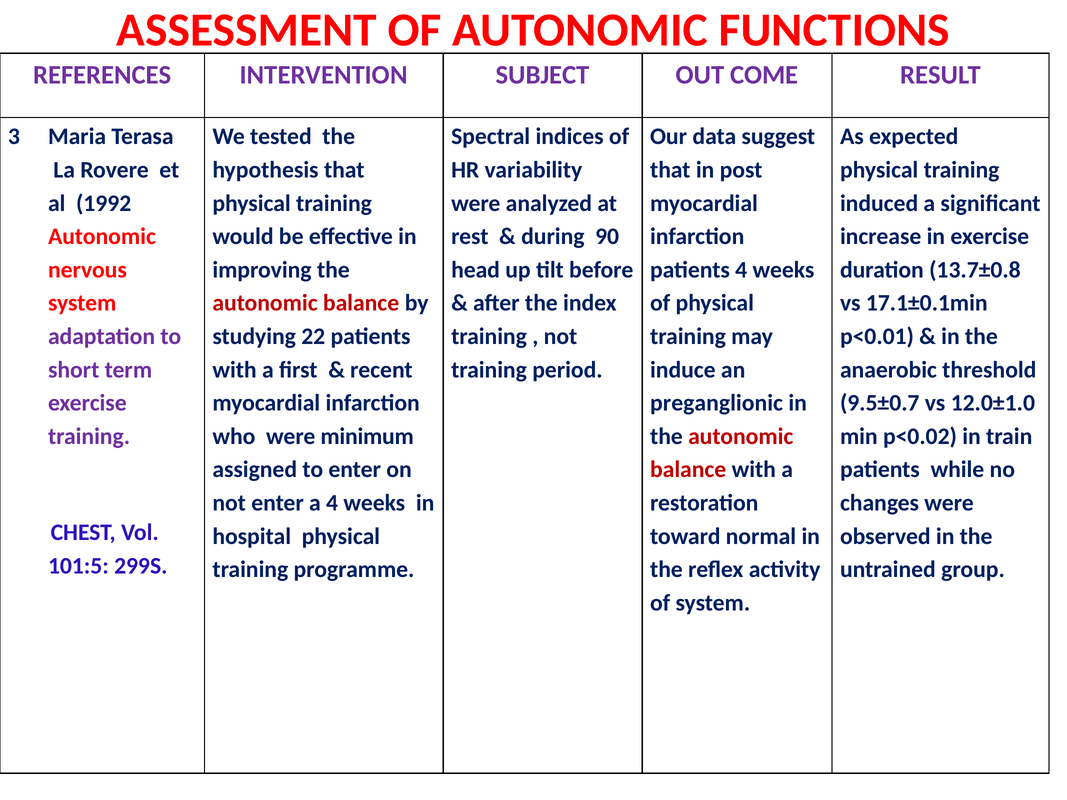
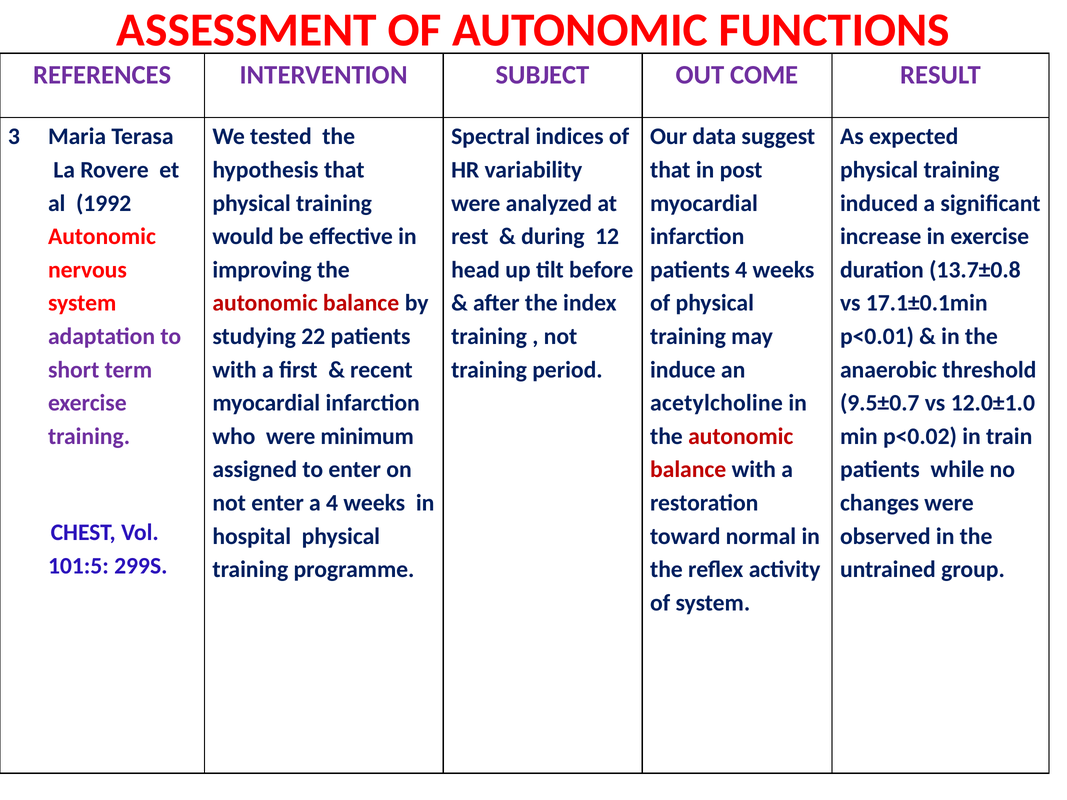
90: 90 -> 12
preganglionic: preganglionic -> acetylcholine
